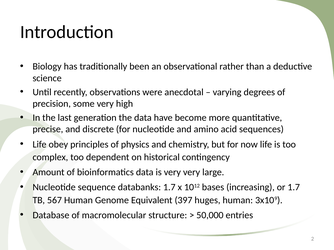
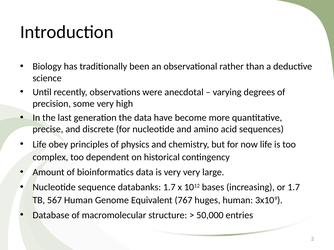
397: 397 -> 767
